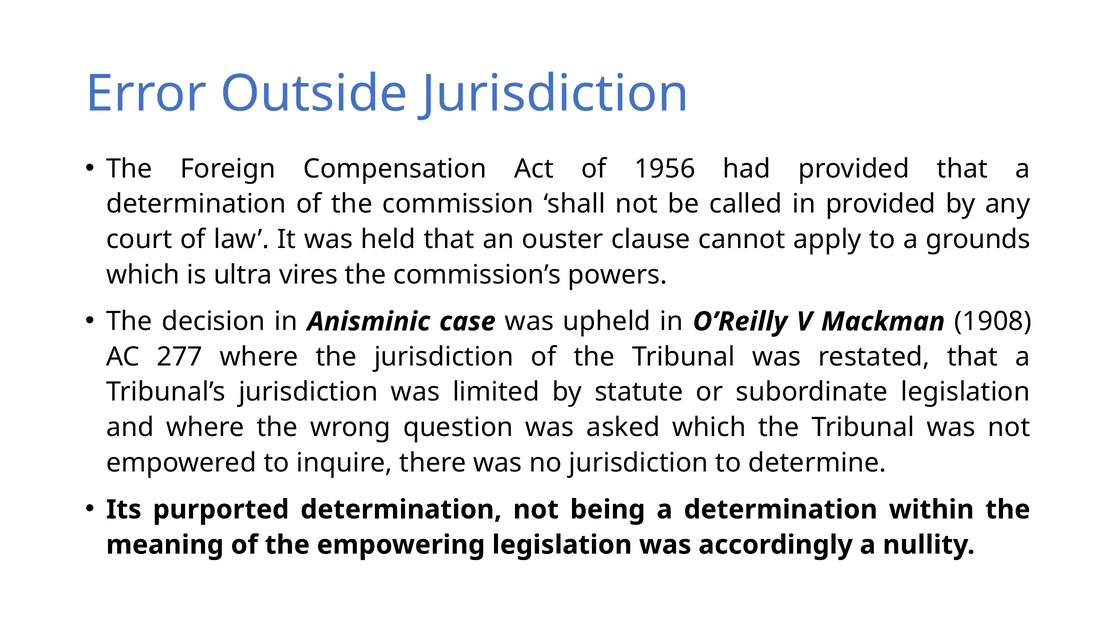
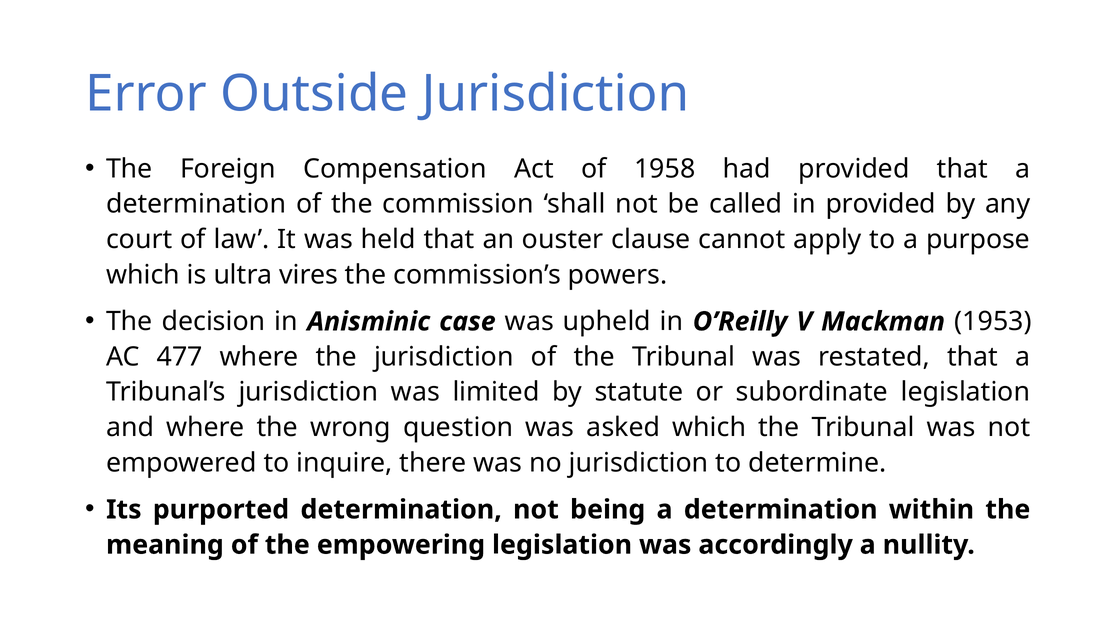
1956: 1956 -> 1958
grounds: grounds -> purpose
1908: 1908 -> 1953
277: 277 -> 477
